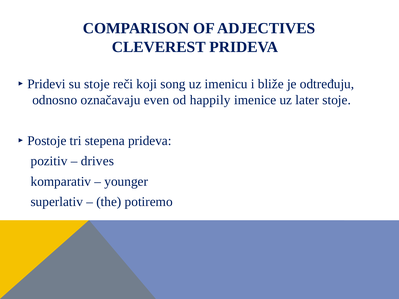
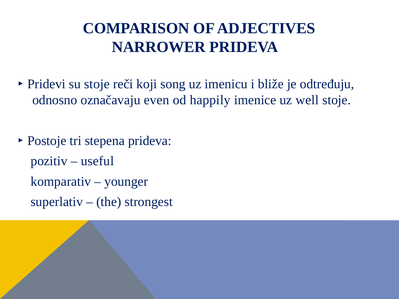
CLEVEREST: CLEVEREST -> NARROWER
later: later -> well
drives: drives -> useful
potiremo: potiremo -> strongest
